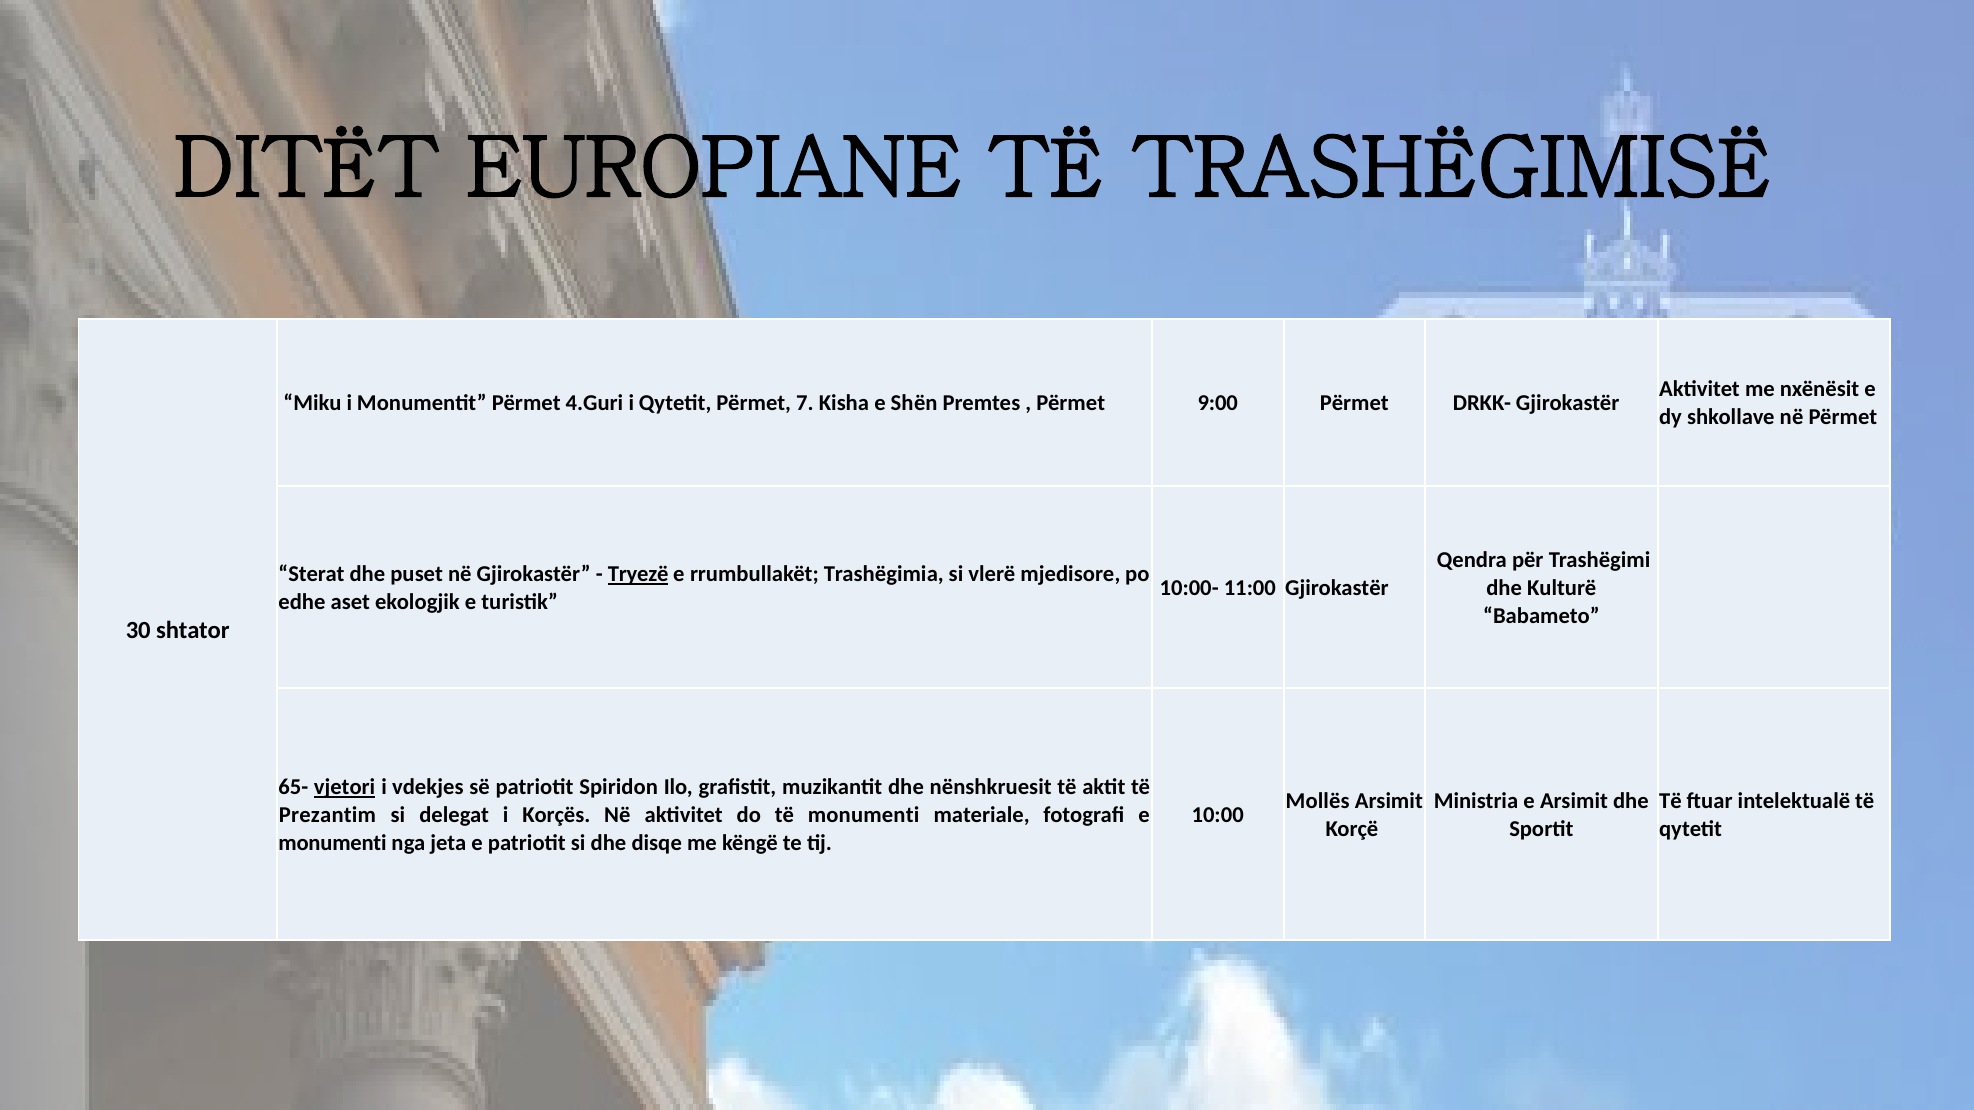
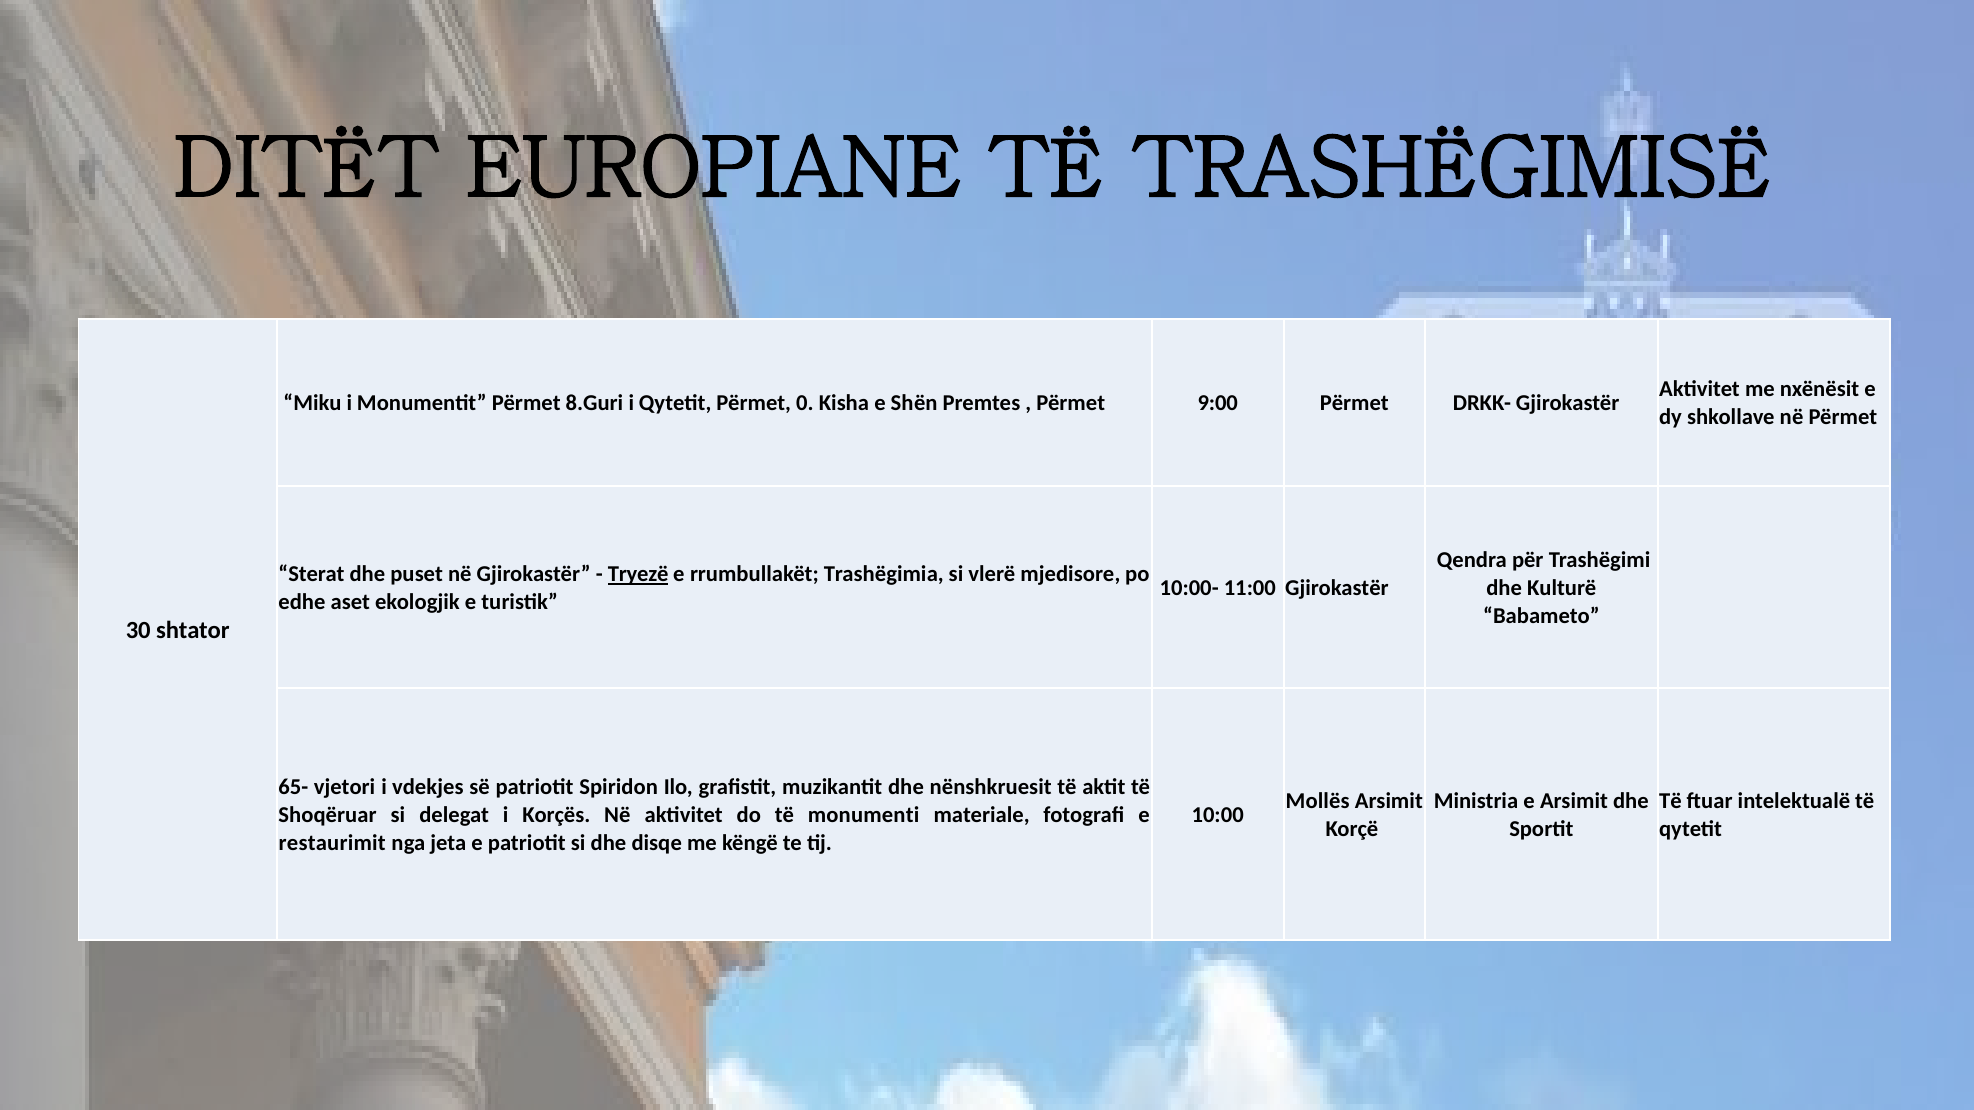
4.Guri: 4.Guri -> 8.Guri
7: 7 -> 0
vjetori underline: present -> none
Prezantim: Prezantim -> Shoqëruar
monumenti at (332, 843): monumenti -> restaurimit
